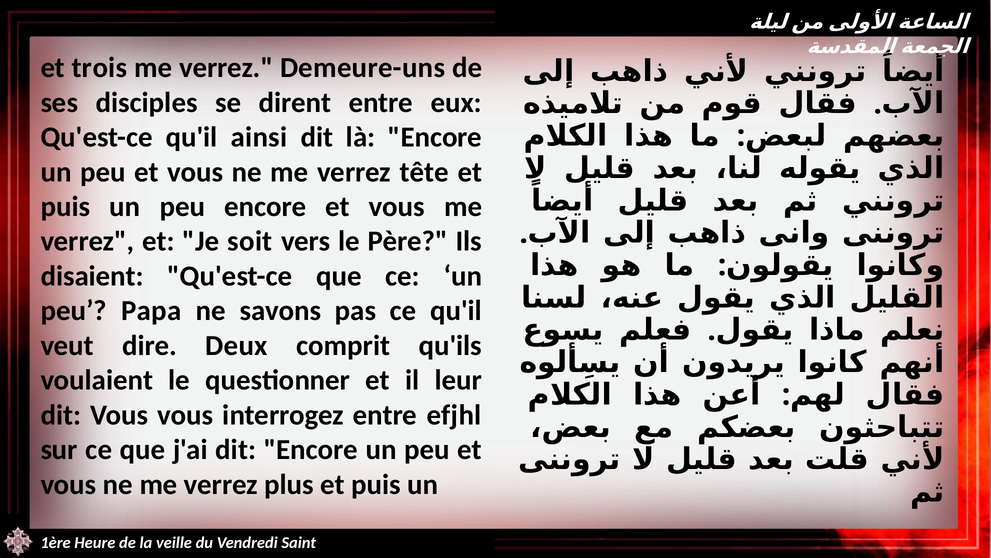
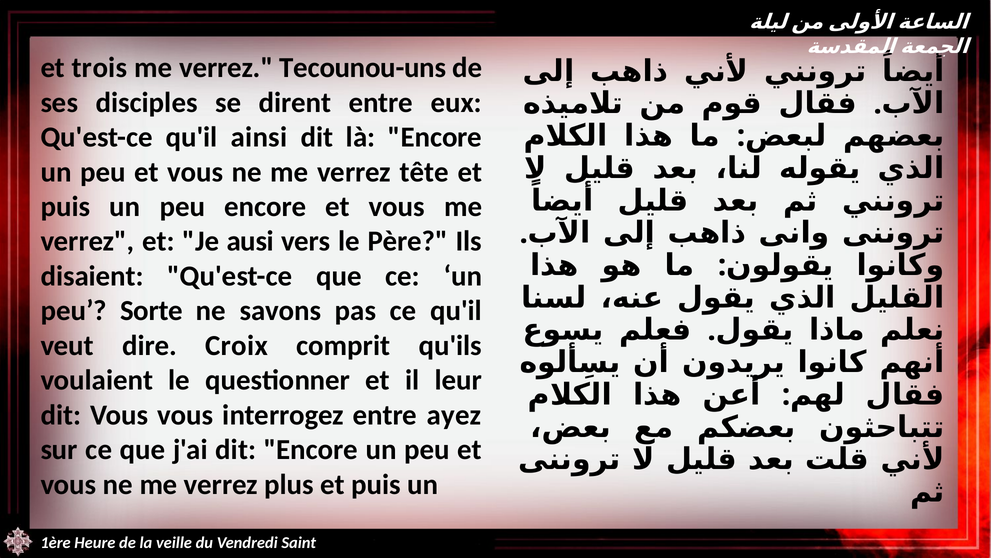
Demeure-uns: Demeure-uns -> Tecounou-uns
soit: soit -> ausi
Papa: Papa -> Sorte
Deux: Deux -> Croix
efjhl: efjhl -> ayez
